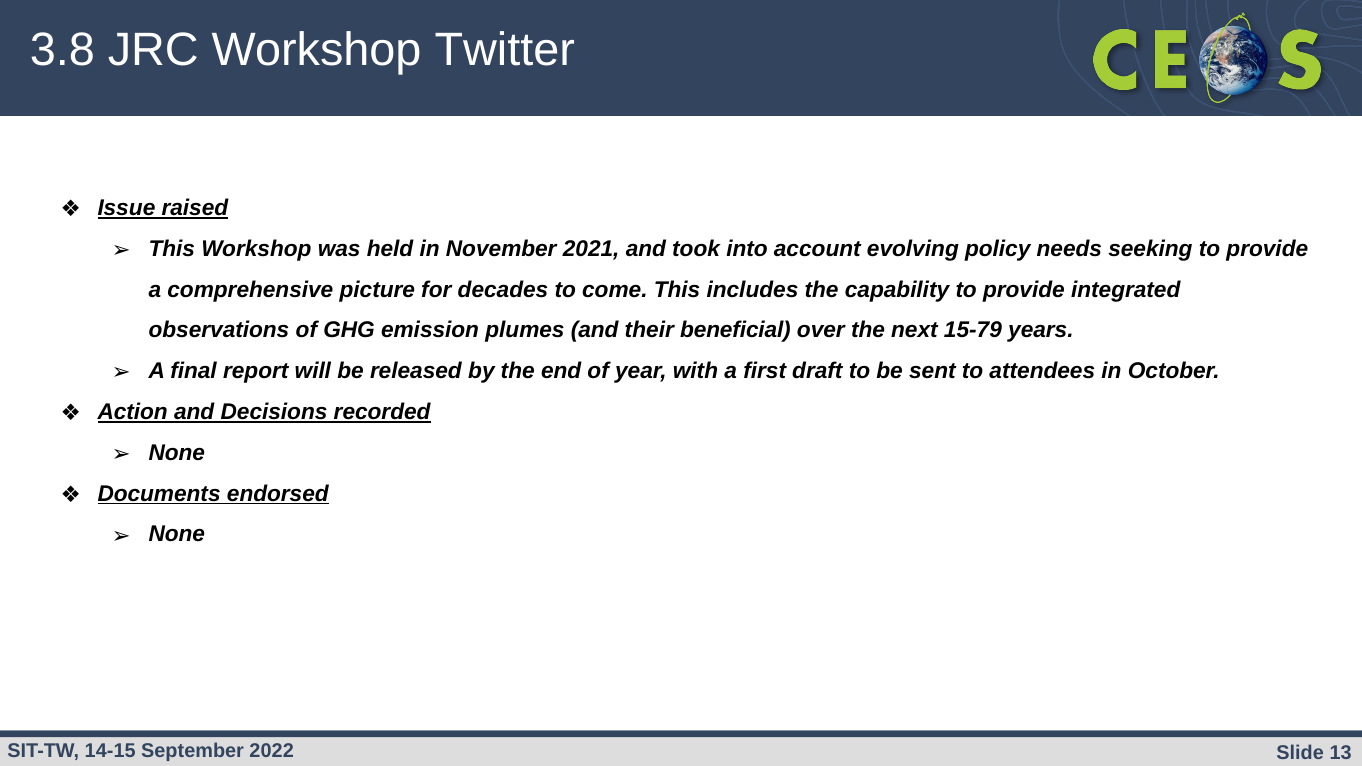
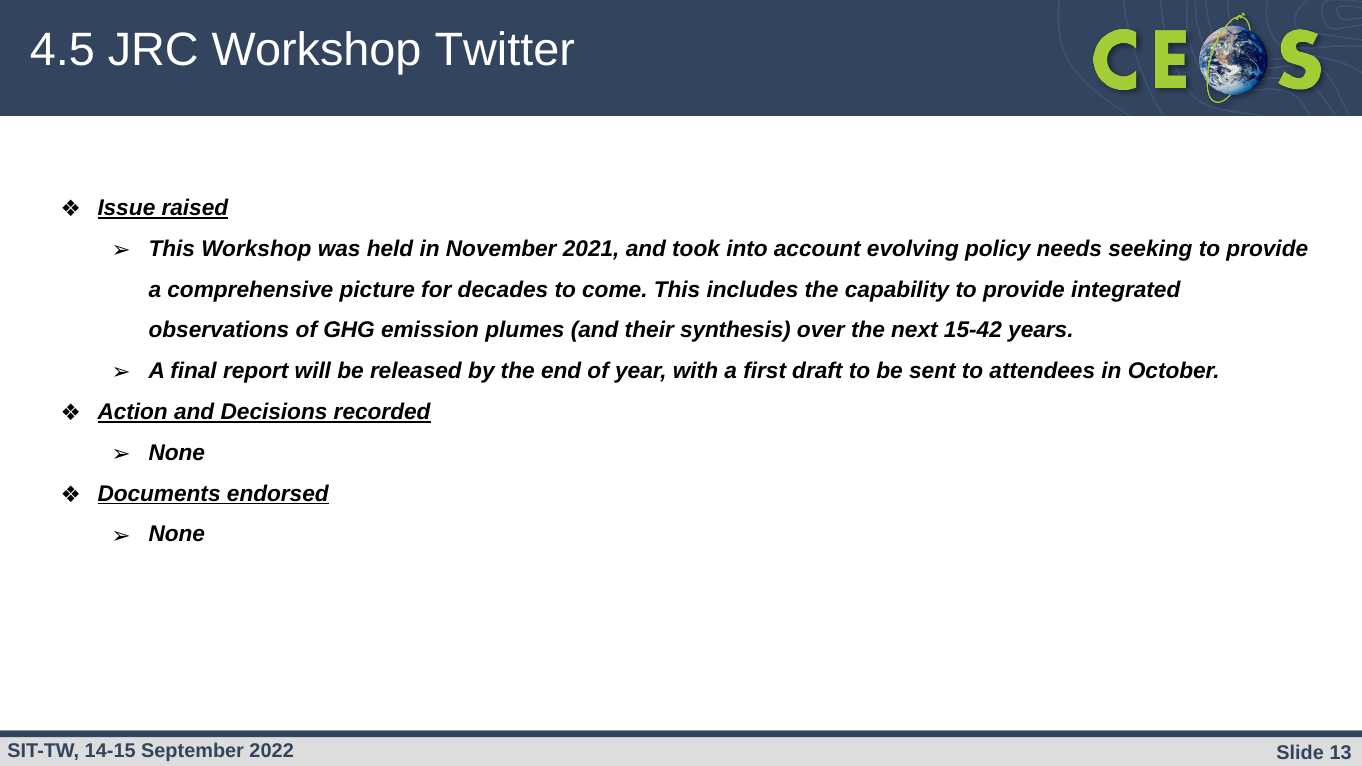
3.8: 3.8 -> 4.5
beneficial: beneficial -> synthesis
15-79: 15-79 -> 15-42
